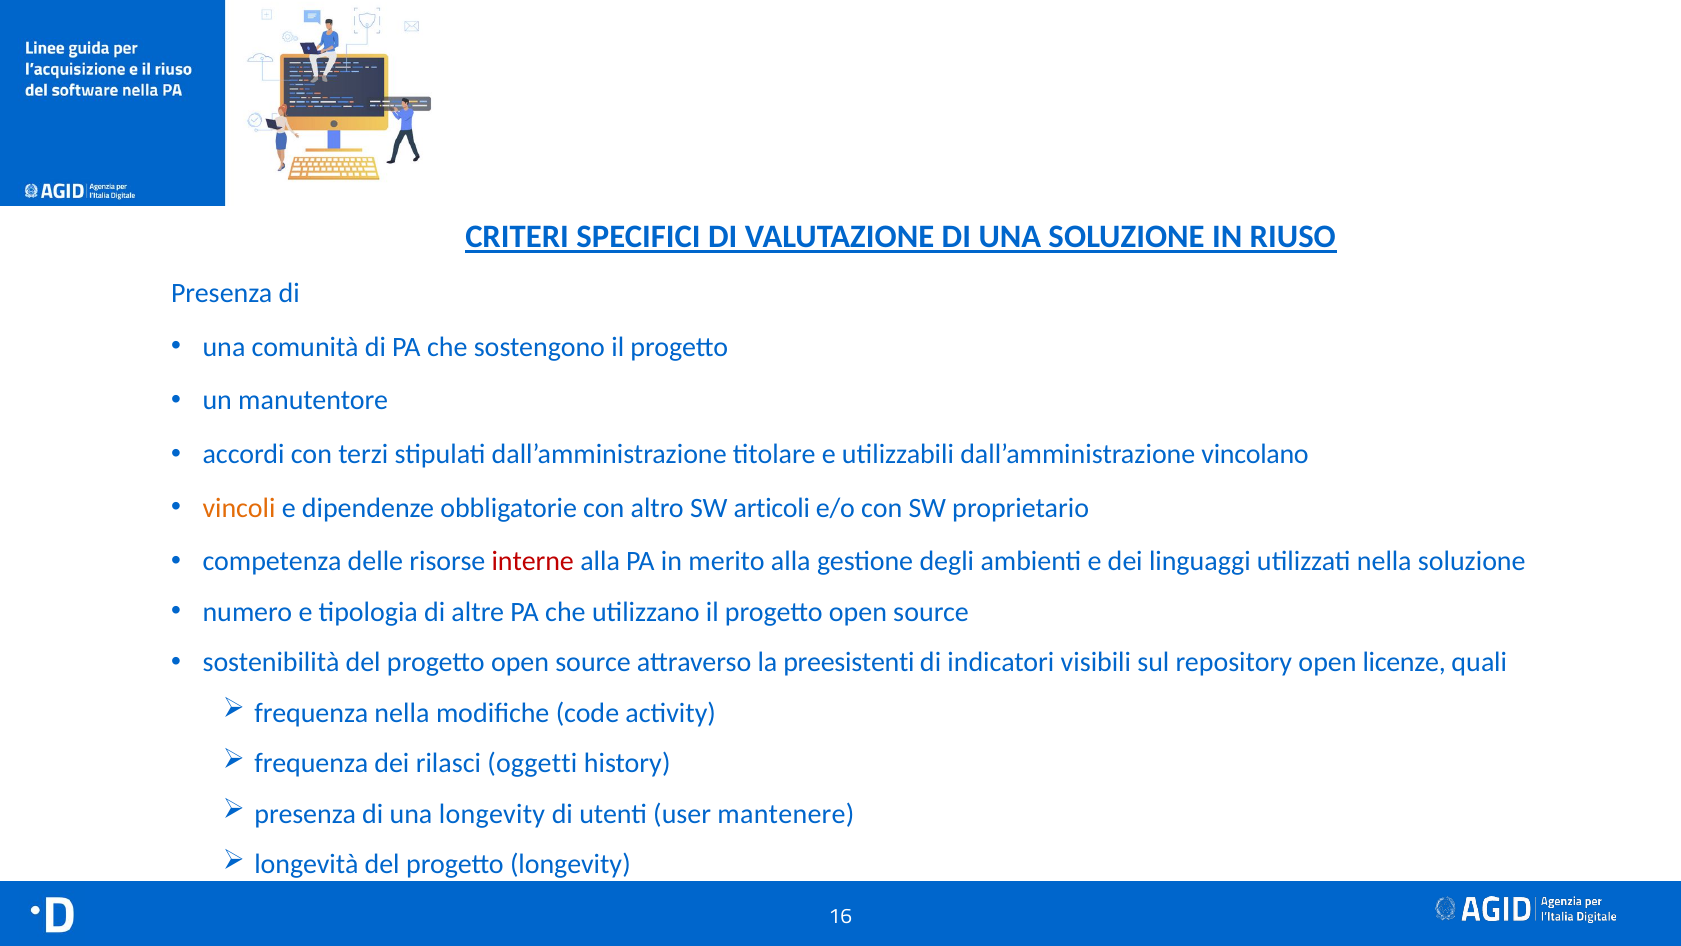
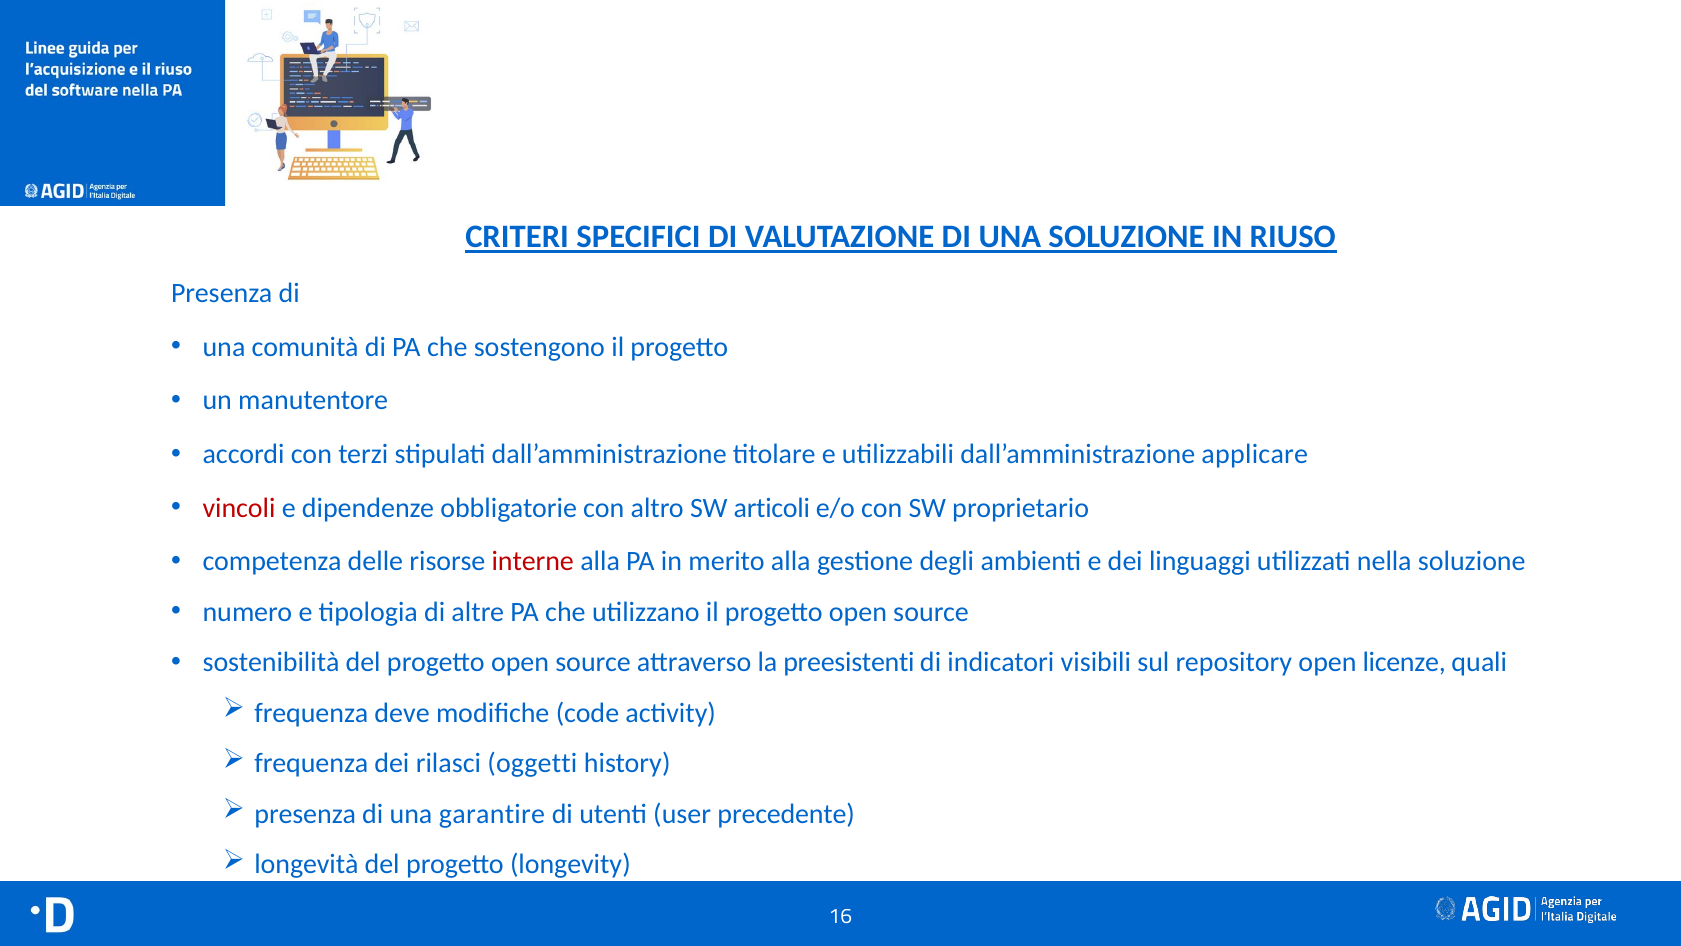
vincolano: vincolano -> applicare
vincoli colour: orange -> red
frequenza nella: nella -> deve
una longevity: longevity -> garantire
mantenere: mantenere -> precedente
